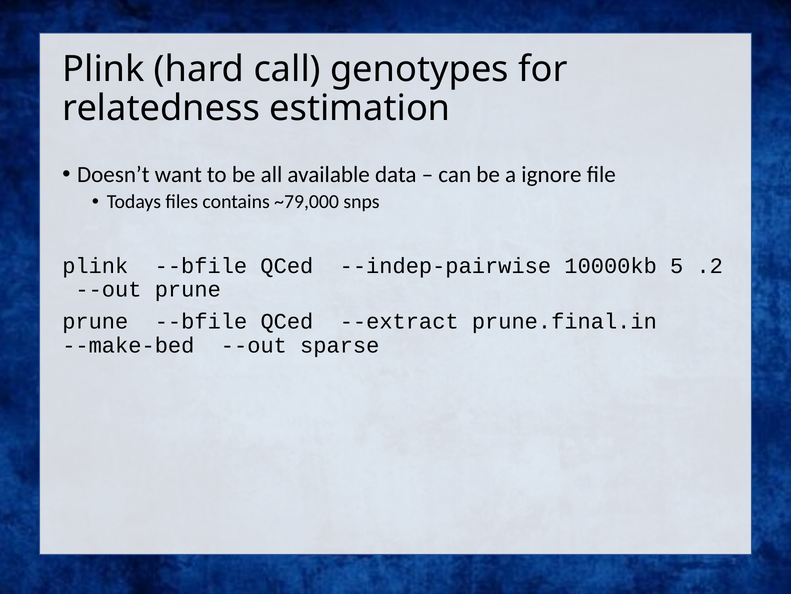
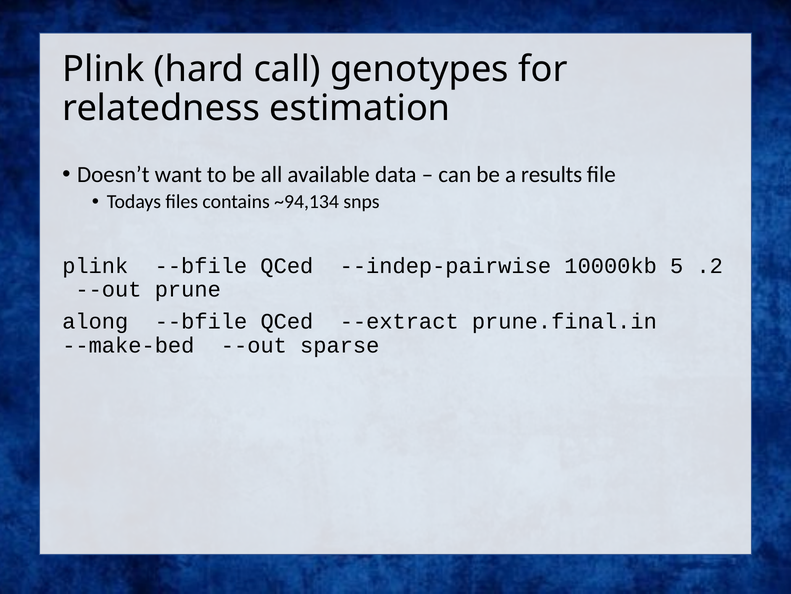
ignore: ignore -> results
~79,000: ~79,000 -> ~94,134
prune at (95, 321): prune -> along
